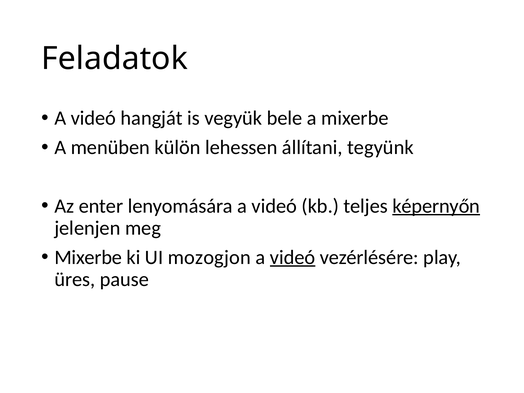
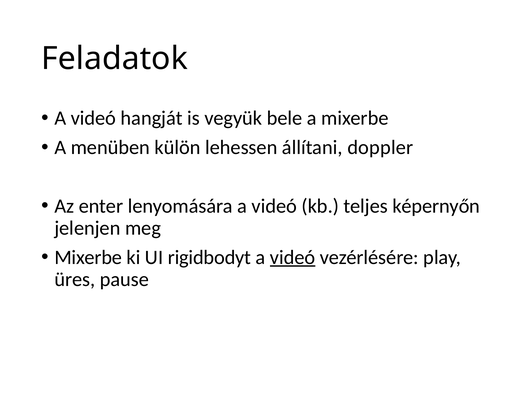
tegyünk: tegyünk -> doppler
képernyőn underline: present -> none
mozogjon: mozogjon -> rigidbodyt
